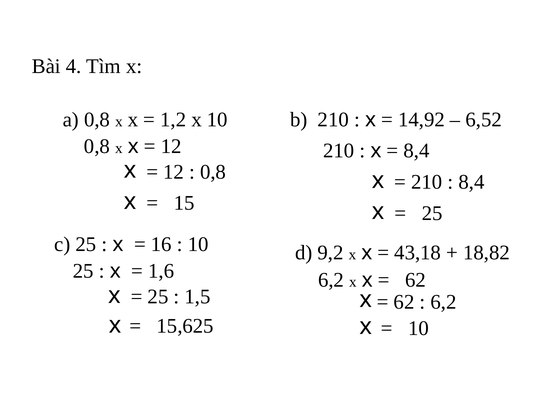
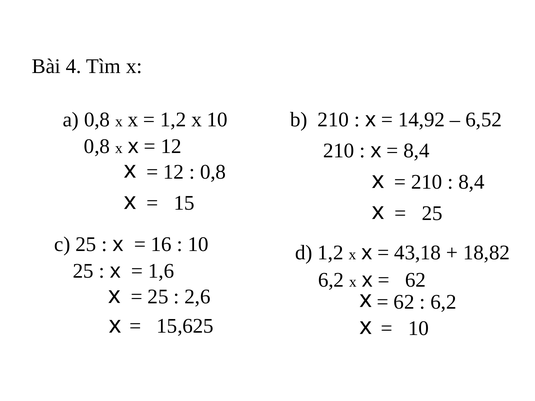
d 9,2: 9,2 -> 1,2
1,5: 1,5 -> 2,6
